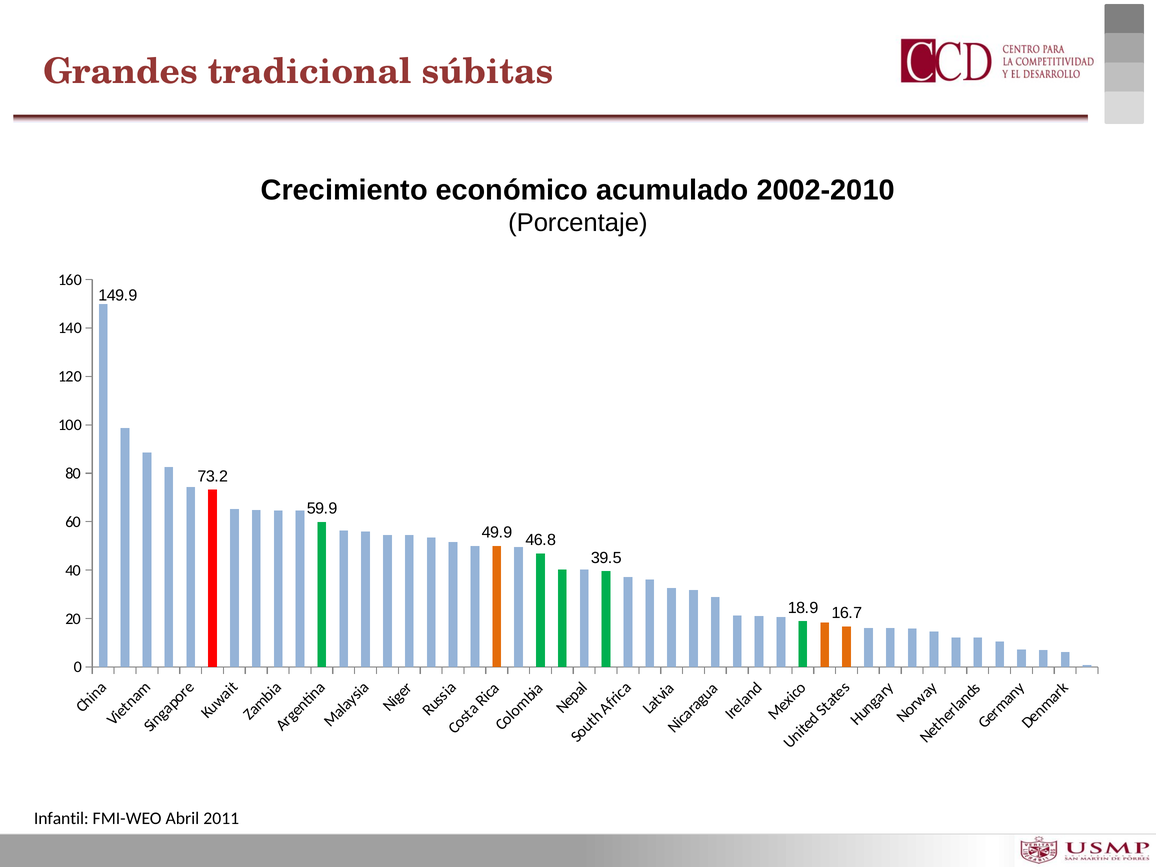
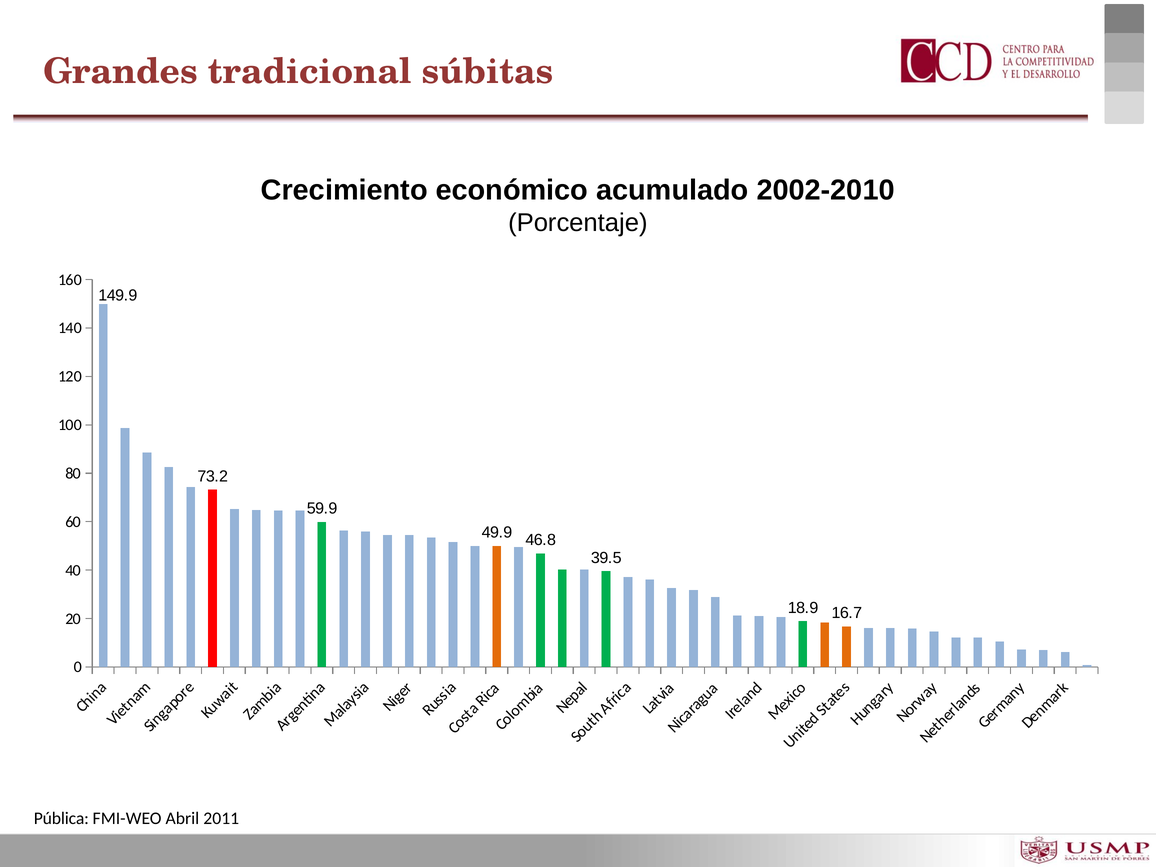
Infantil: Infantil -> Pública
